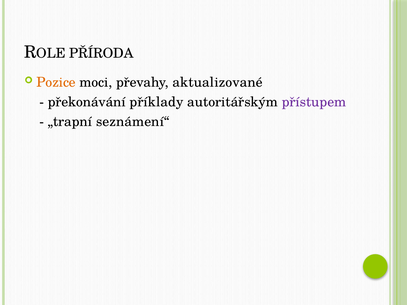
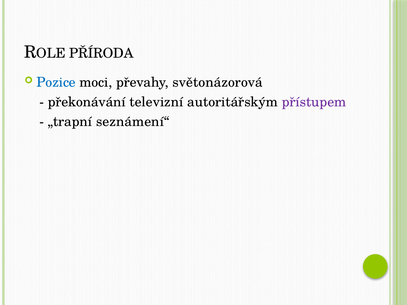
Pozice colour: orange -> blue
aktualizované: aktualizované -> světonázorová
příklady: příklady -> televizní
